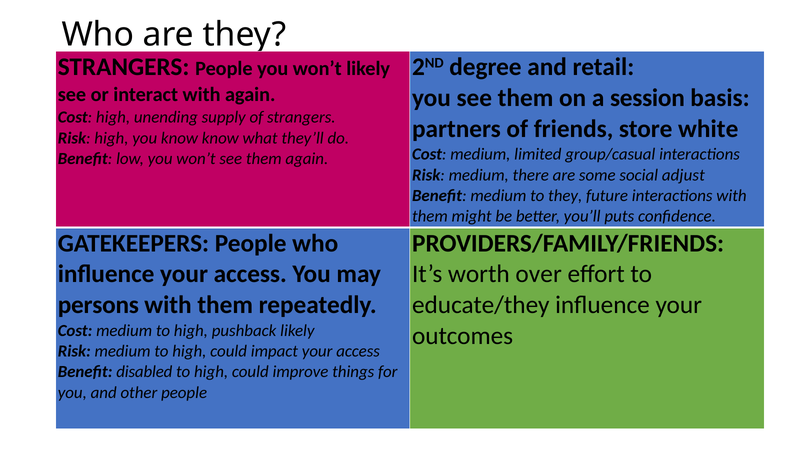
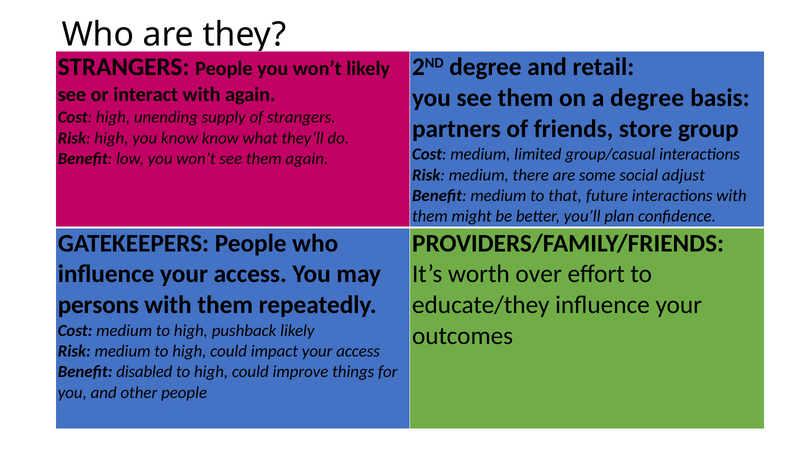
a session: session -> degree
white: white -> group
to they: they -> that
puts: puts -> plan
